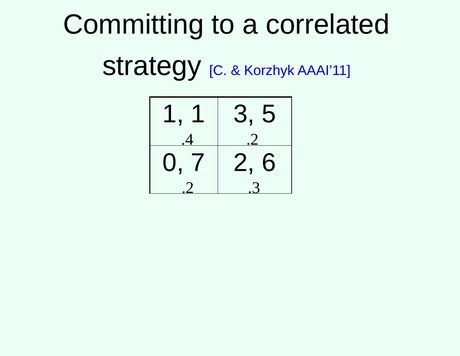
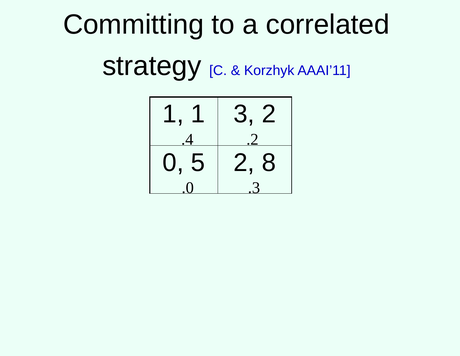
3 5: 5 -> 2
7: 7 -> 5
6: 6 -> 8
.2 at (188, 187): .2 -> .0
